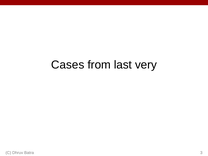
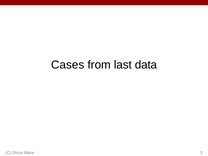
very: very -> data
